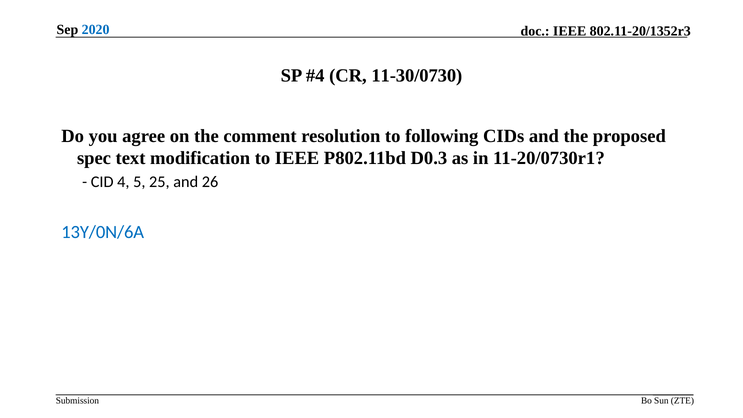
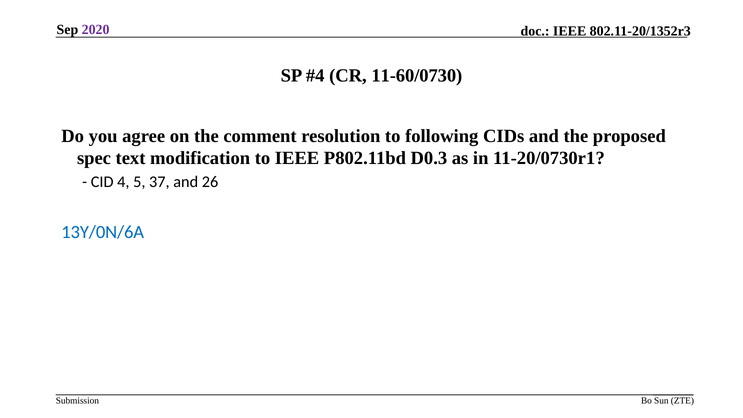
2020 colour: blue -> purple
11-30/0730: 11-30/0730 -> 11-60/0730
25: 25 -> 37
